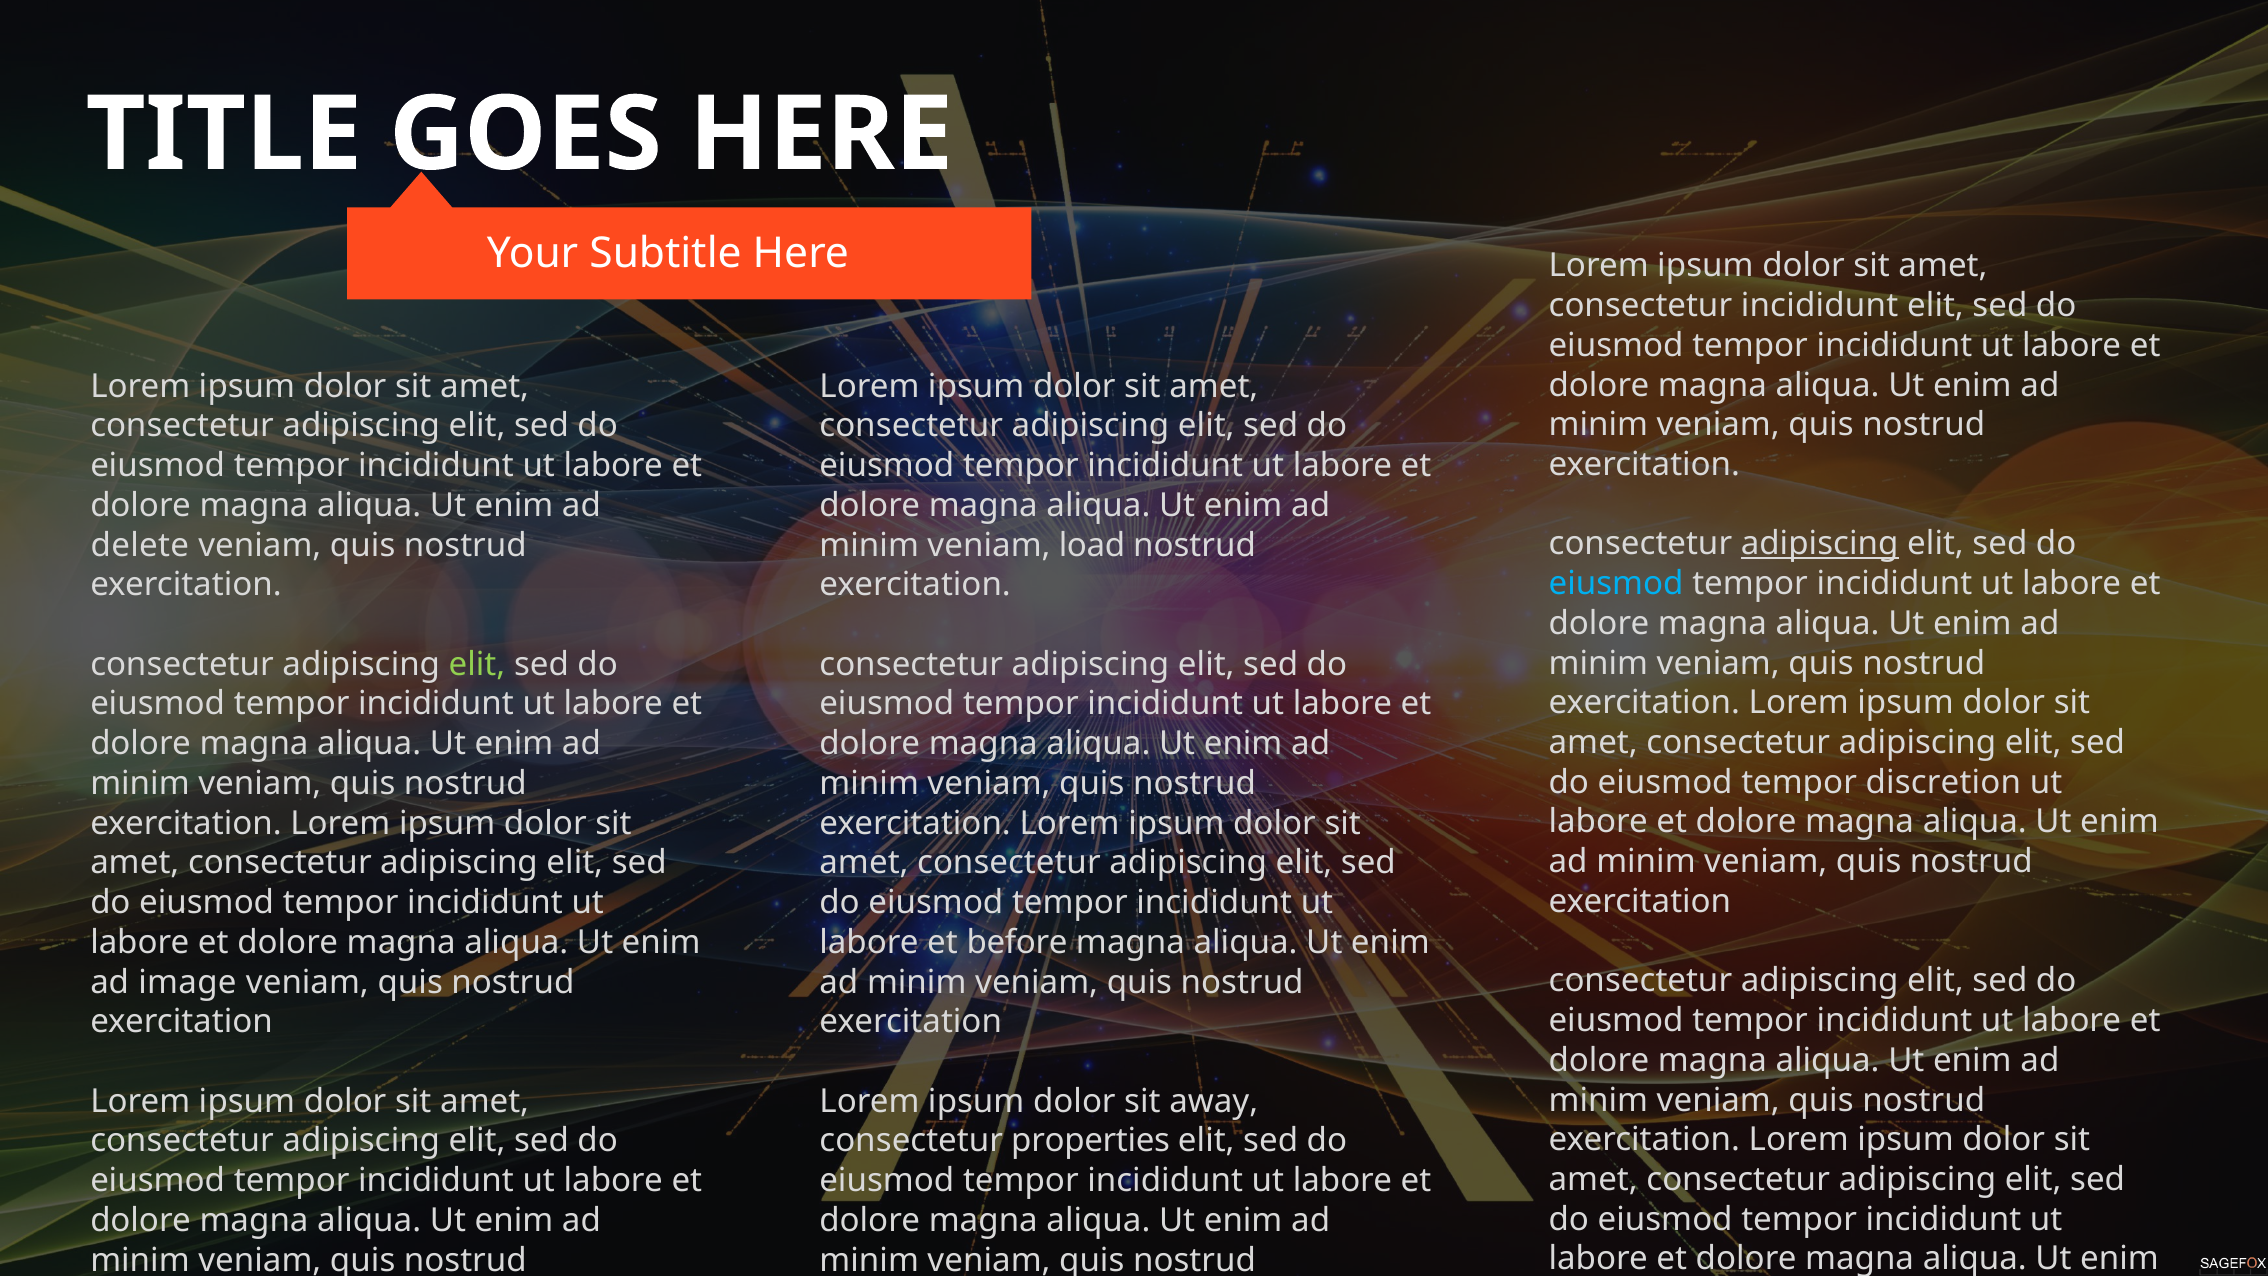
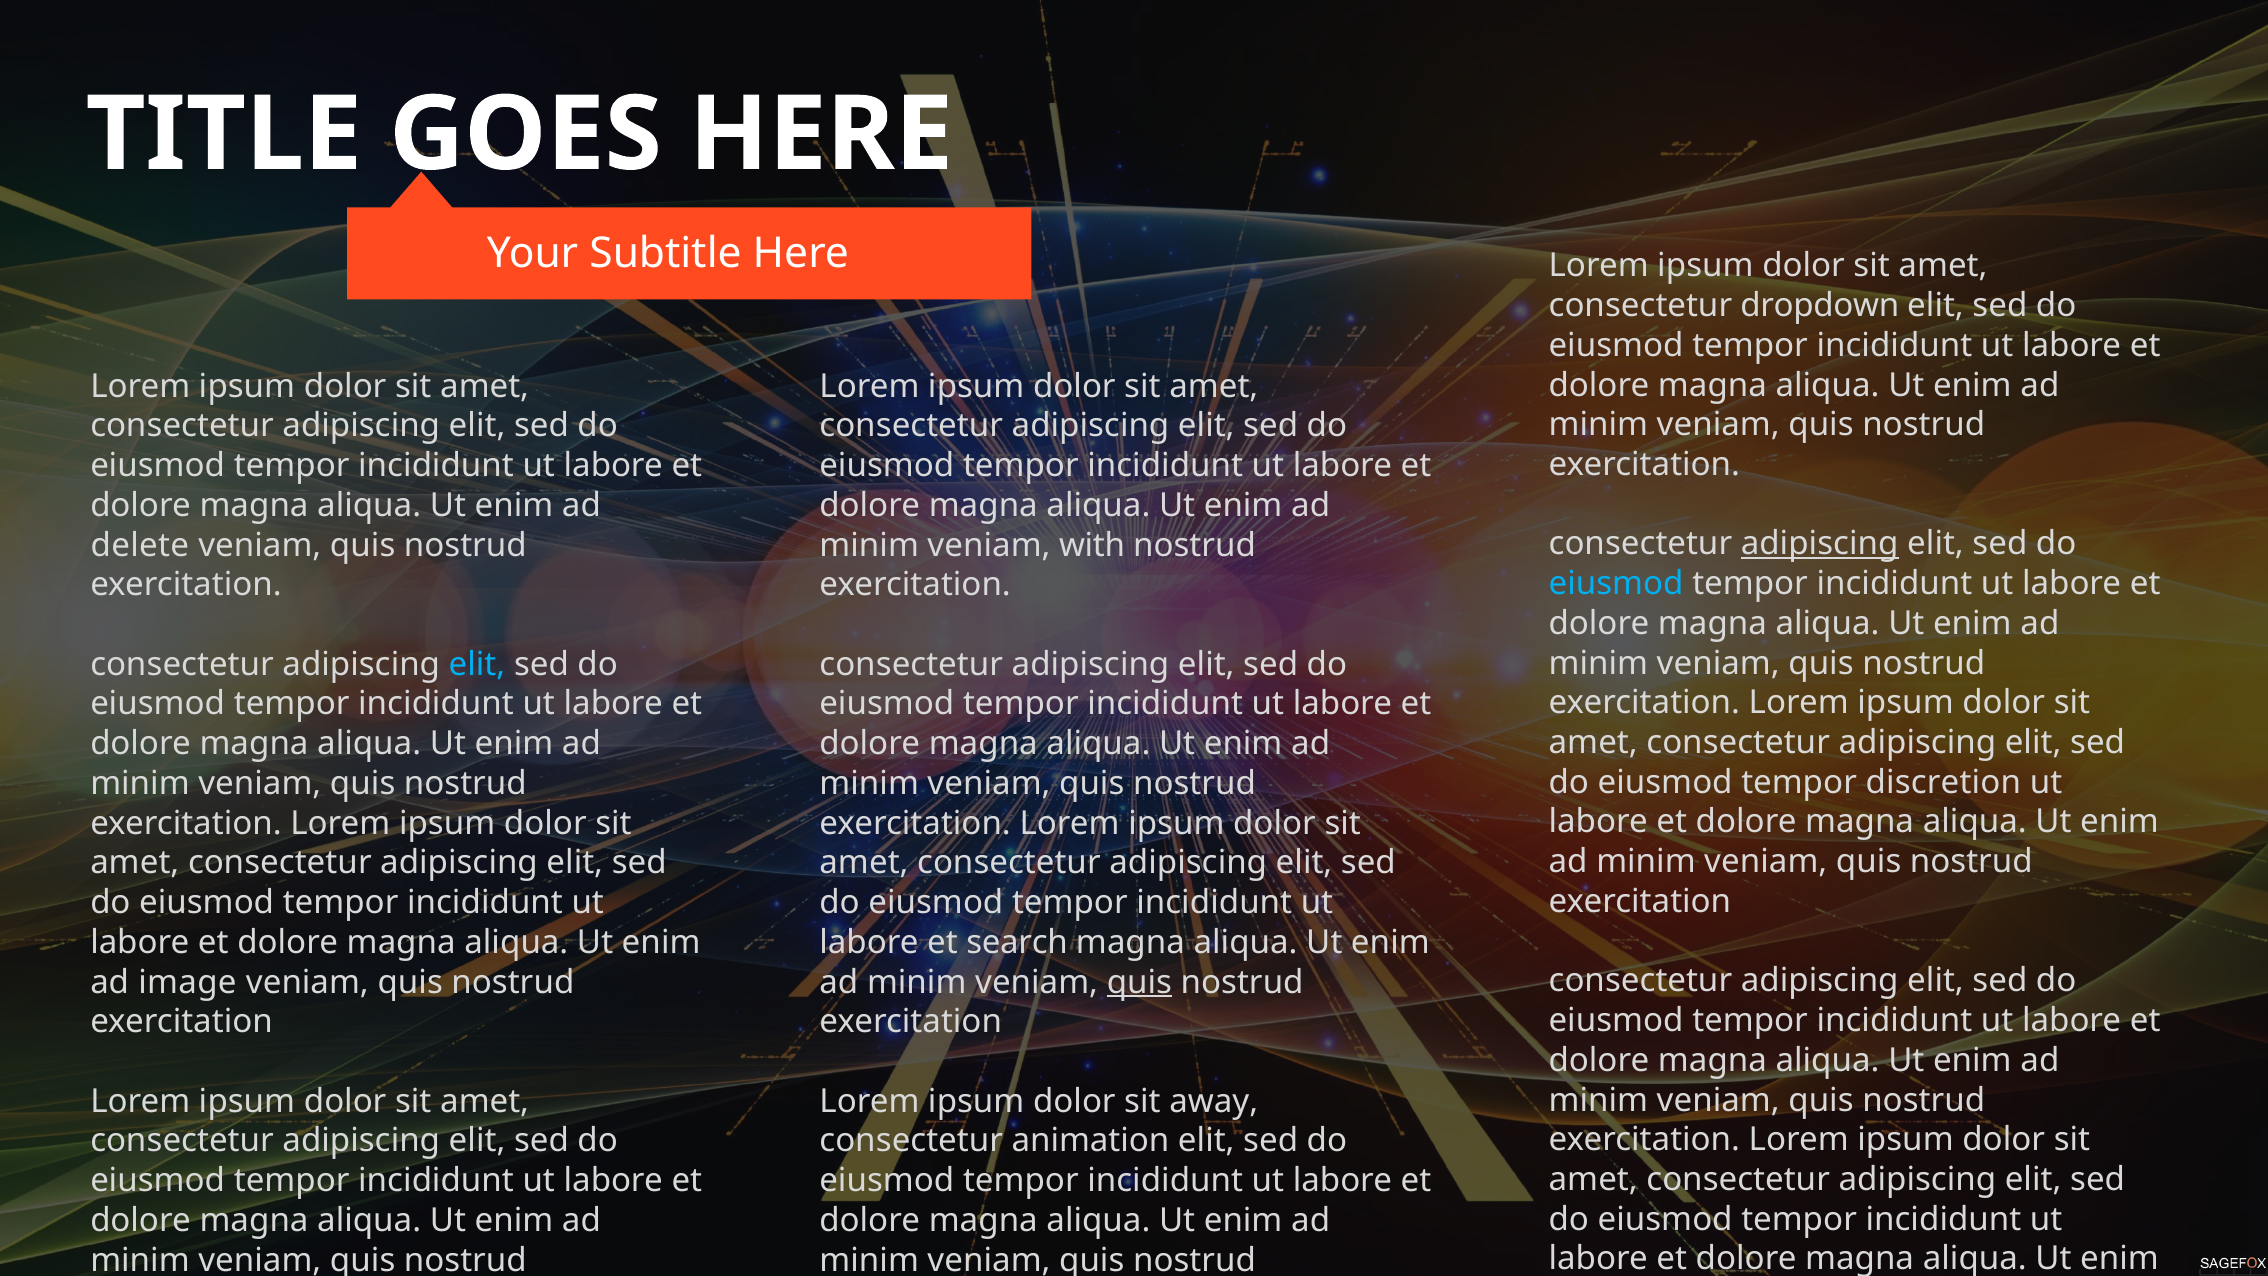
consectetur incididunt: incididunt -> dropdown
load: load -> with
elit at (477, 664) colour: light green -> light blue
before: before -> search
quis at (1139, 982) underline: none -> present
properties: properties -> animation
